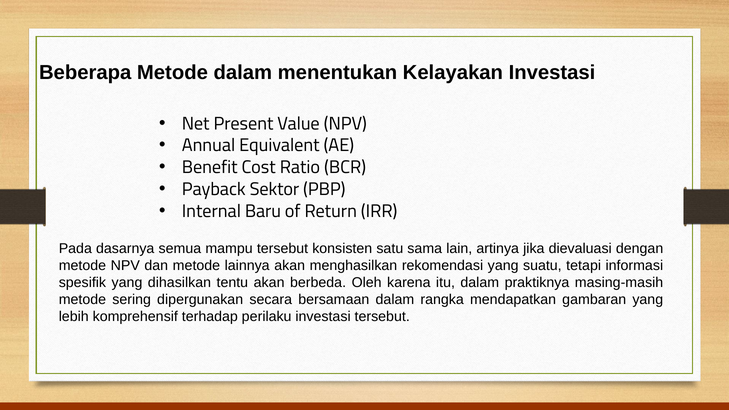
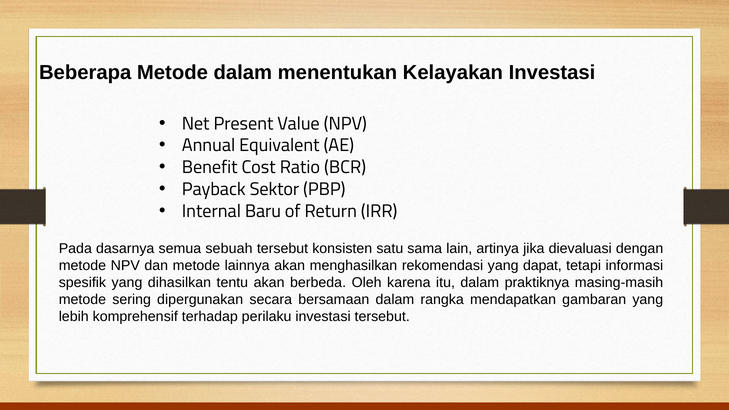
mampu: mampu -> sebuah
suatu: suatu -> dapat
